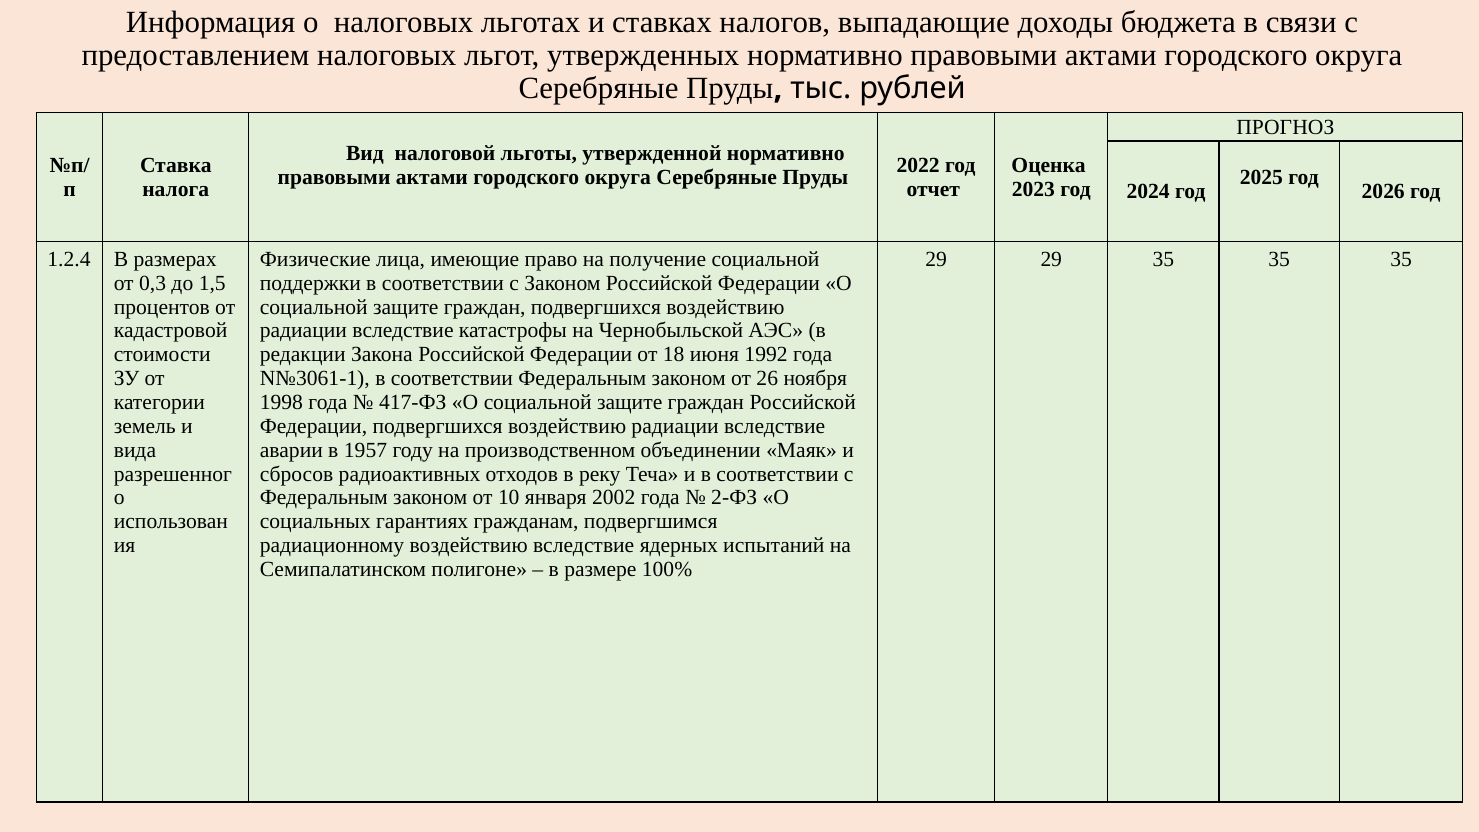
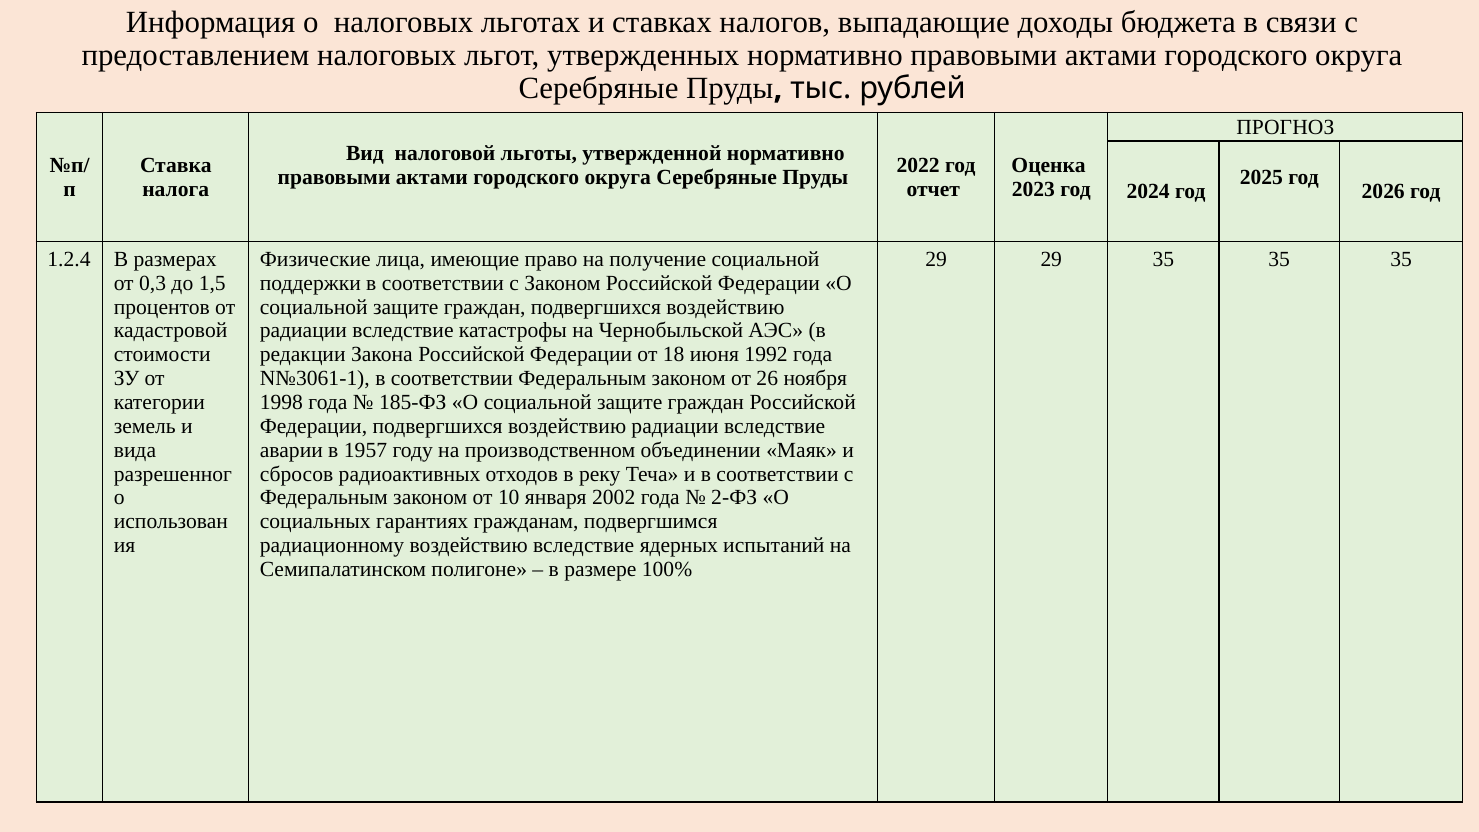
417-ФЗ: 417-ФЗ -> 185-ФЗ
